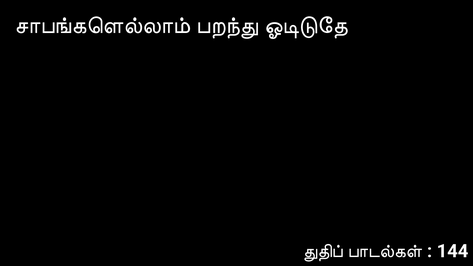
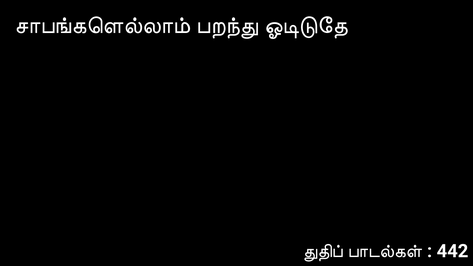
144: 144 -> 442
